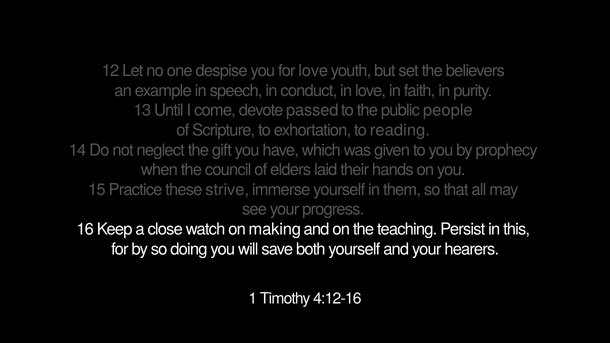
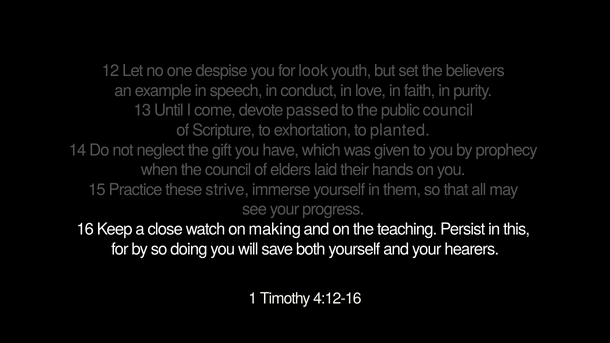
for love: love -> look
public people: people -> council
reading: reading -> planted
